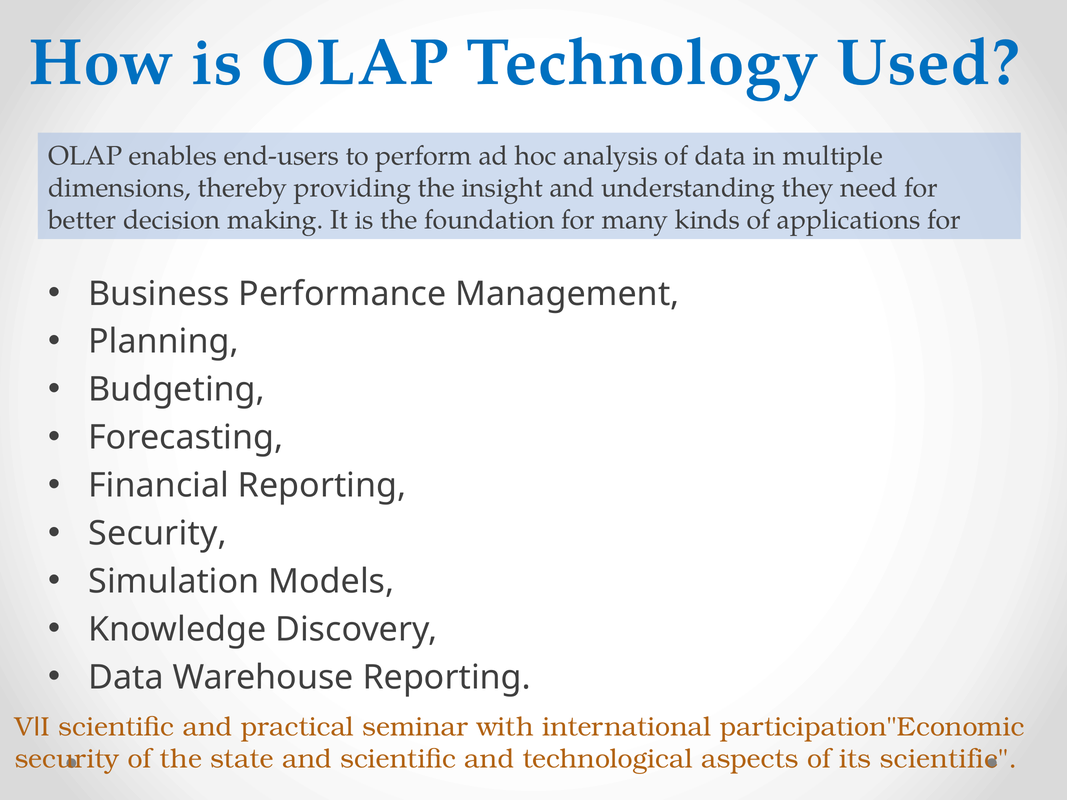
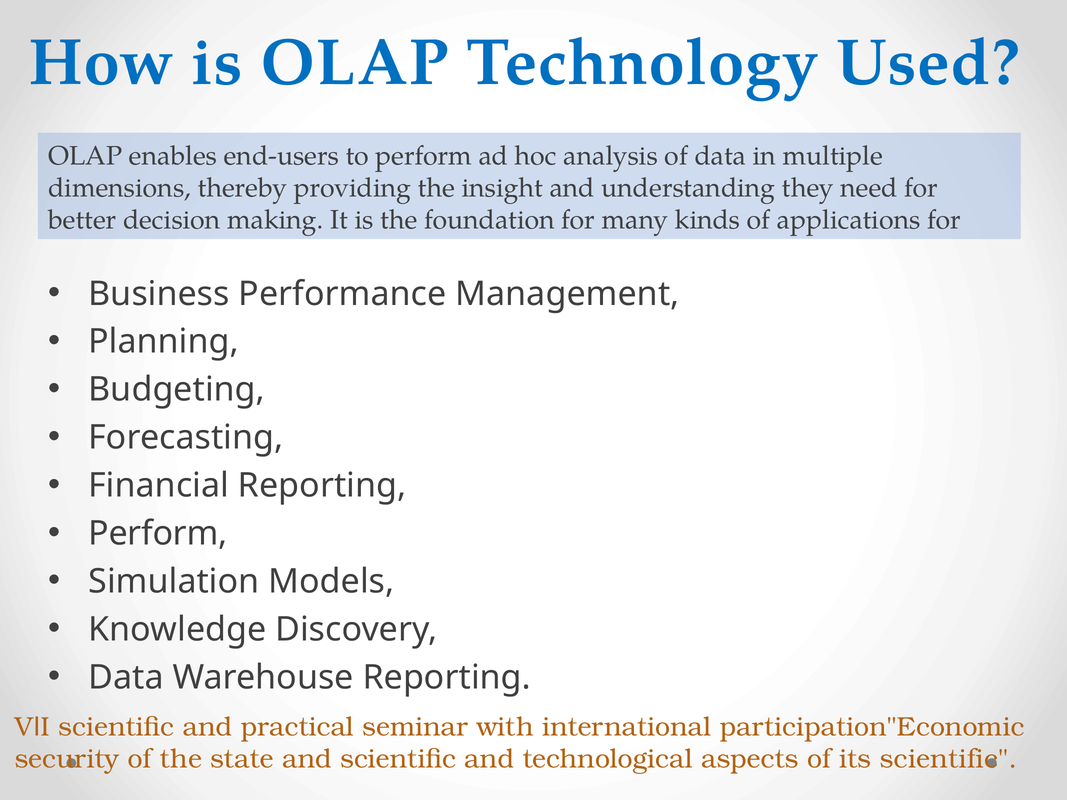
Security at (158, 534): Security -> Perform
